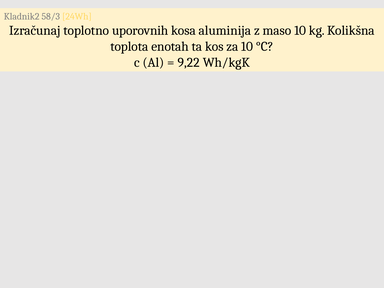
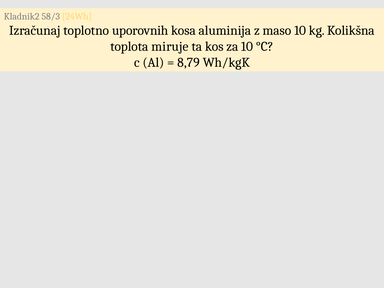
enotah: enotah -> miruje
9,22: 9,22 -> 8,79
